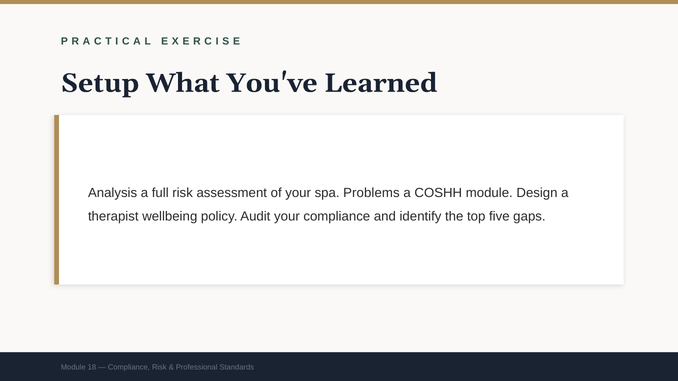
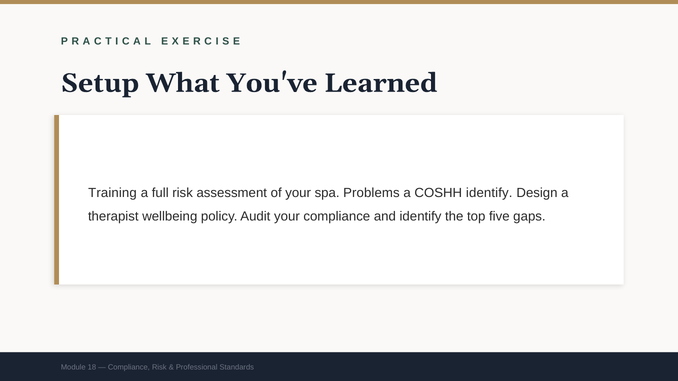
Analysis: Analysis -> Training
COSHH module: module -> identify
